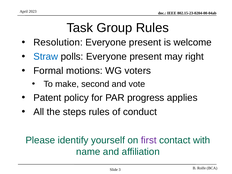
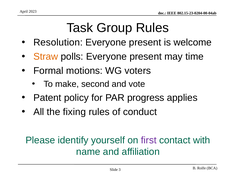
Straw colour: blue -> orange
right: right -> time
steps: steps -> fixing
